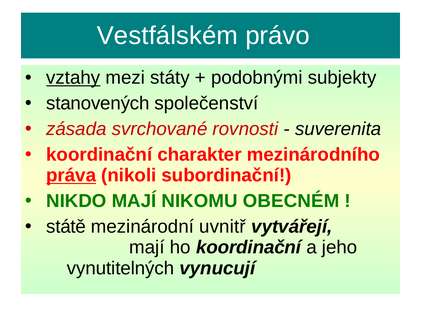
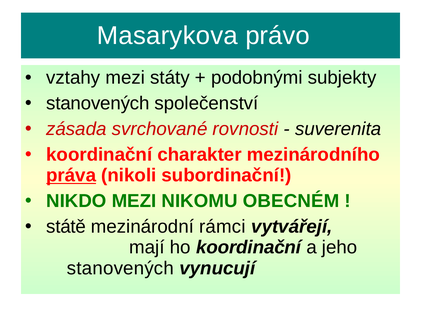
Vestfálském: Vestfálském -> Masarykova
vztahy underline: present -> none
NIKDO MAJÍ: MAJÍ -> MEZI
uvnitř: uvnitř -> rámci
vynutitelných at (121, 268): vynutitelných -> stanovených
